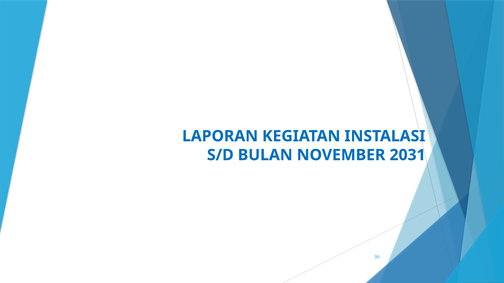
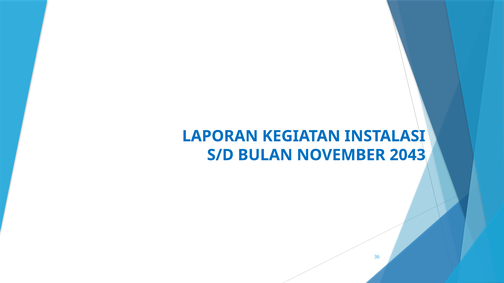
2031: 2031 -> 2043
